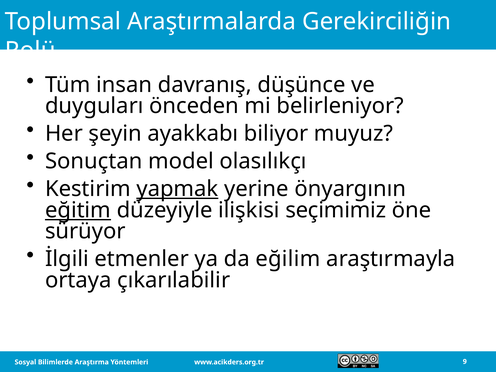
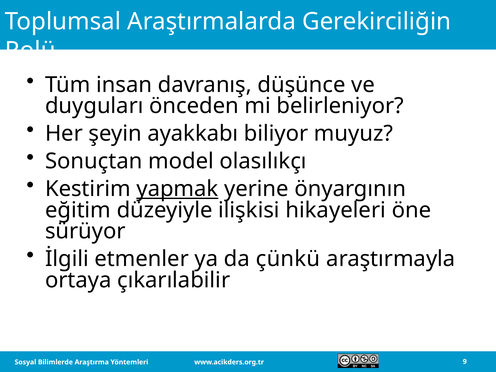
eğitim underline: present -> none
seçimimiz: seçimimiz -> hikayeleri
eğilim: eğilim -> çünkü
